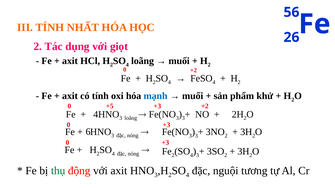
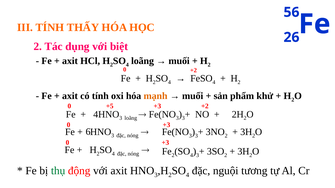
NHẤT: NHẤT -> THẤY
giọt: giọt -> biệt
mạnh colour: blue -> orange
